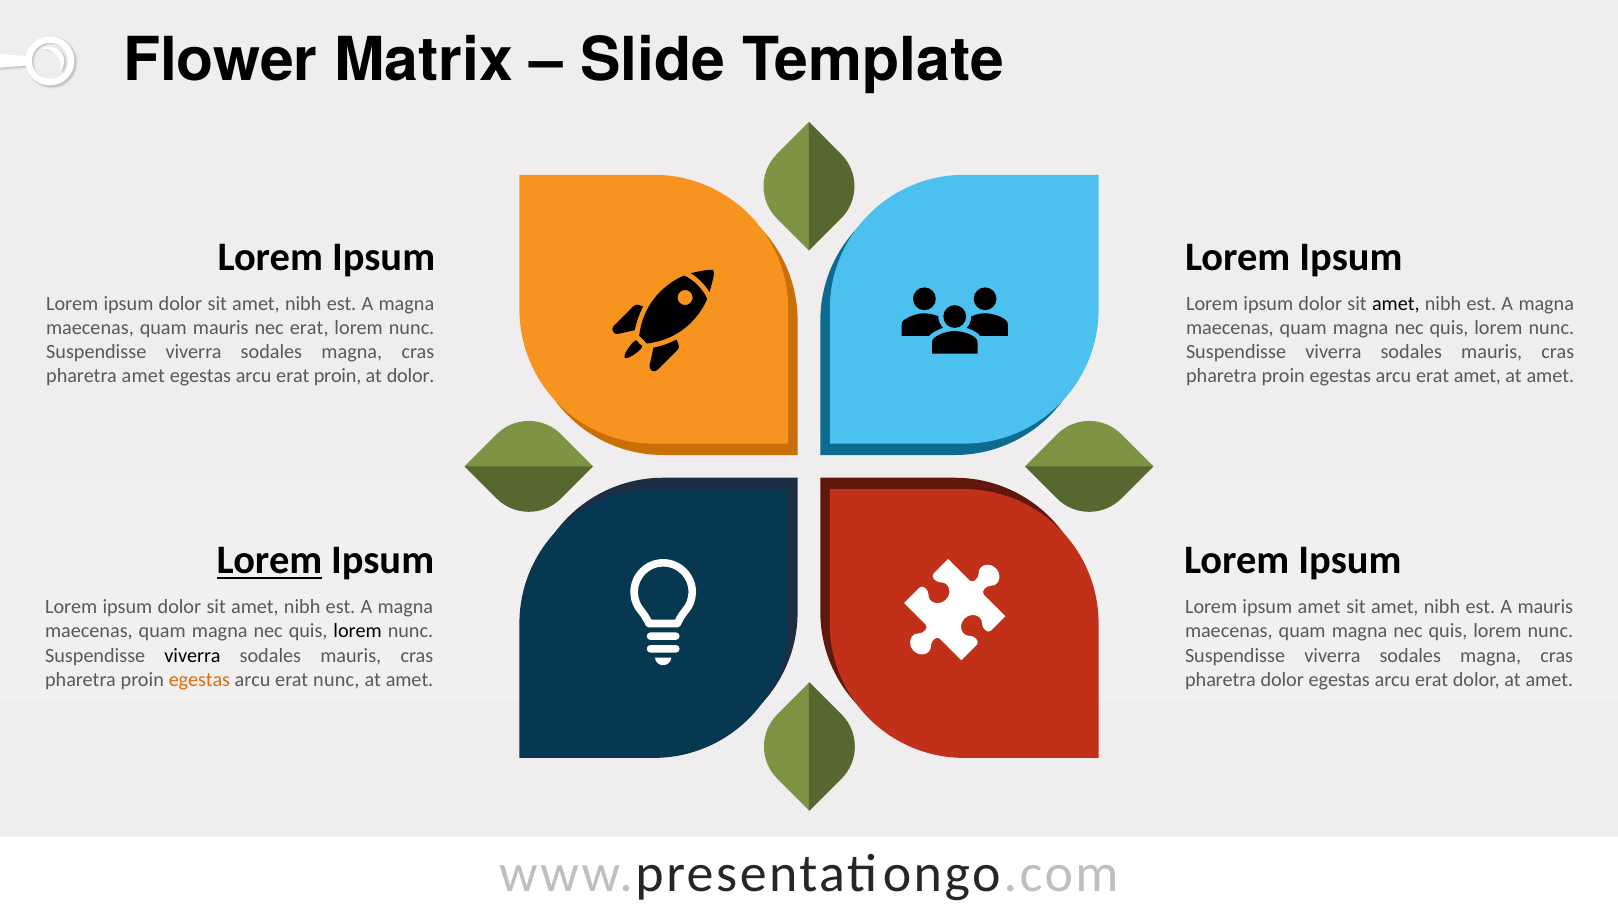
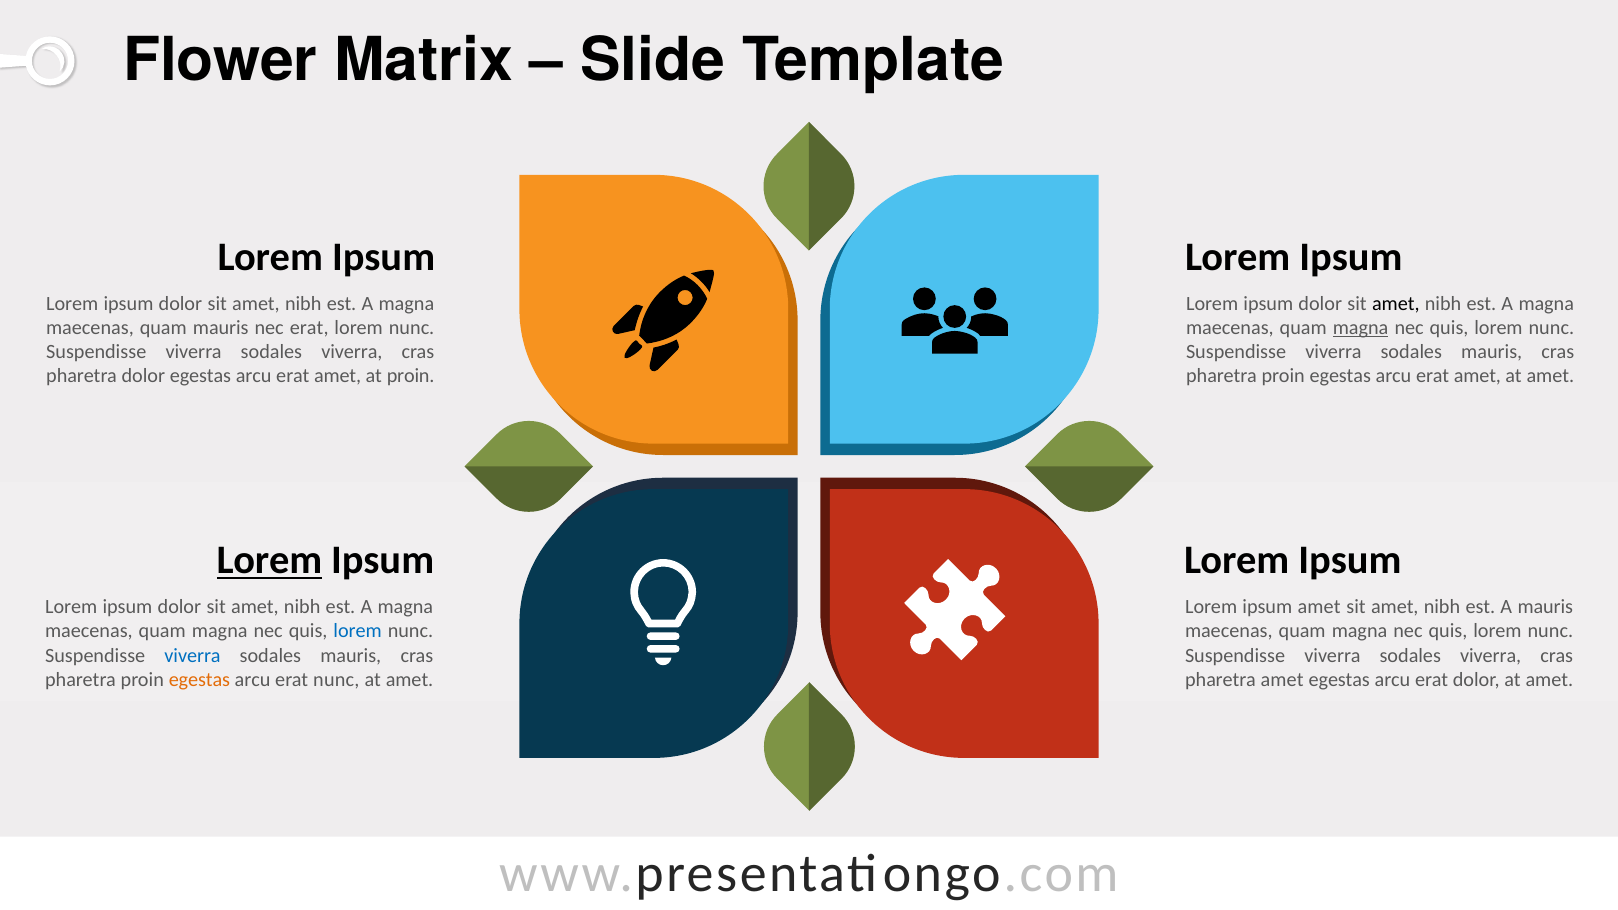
magna at (1361, 328) underline: none -> present
magna at (352, 352): magna -> viverra
pharetra amet: amet -> dolor
proin at (338, 376): proin -> amet
at dolor: dolor -> proin
lorem at (358, 631) colour: black -> blue
viverra at (193, 656) colour: black -> blue
magna at (1491, 656): magna -> viverra
pharetra dolor: dolor -> amet
